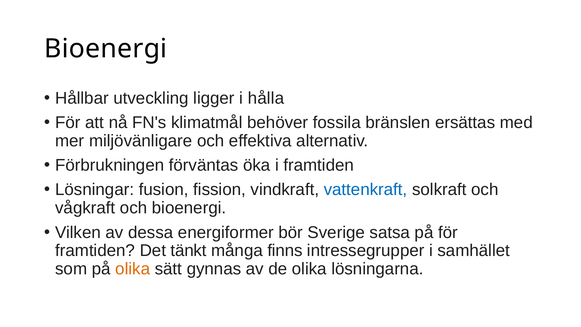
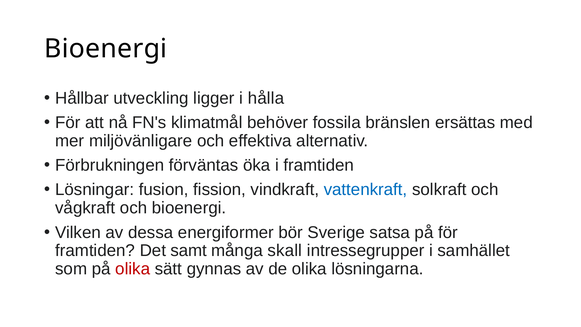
tänkt: tänkt -> samt
finns: finns -> skall
olika at (133, 269) colour: orange -> red
